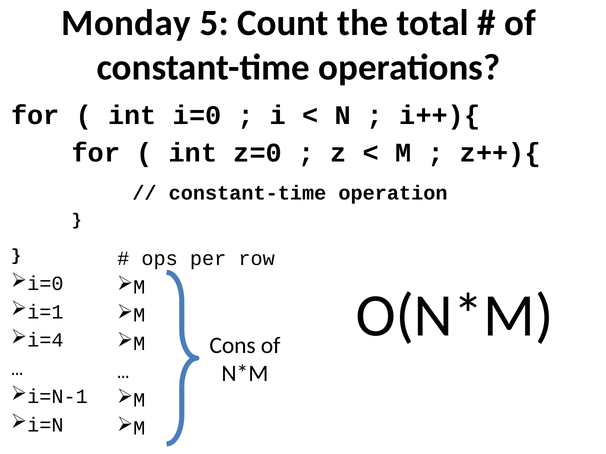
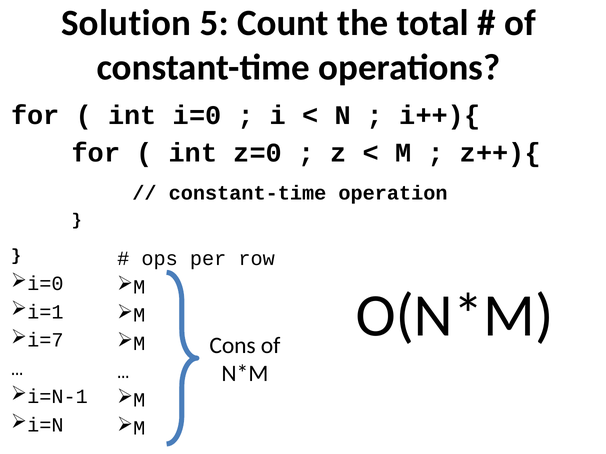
Monday: Monday -> Solution
i=4: i=4 -> i=7
